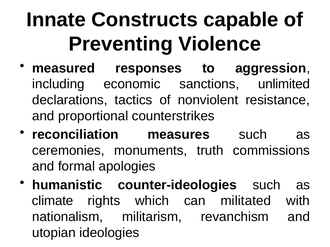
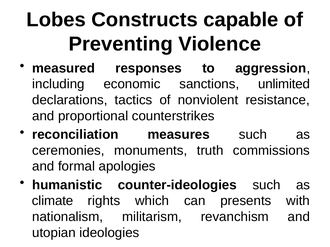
Innate: Innate -> Lobes
militated: militated -> presents
